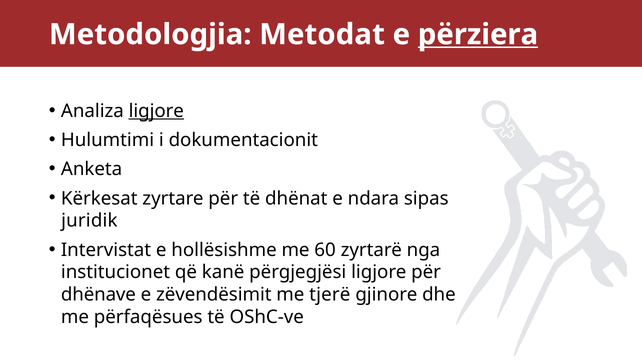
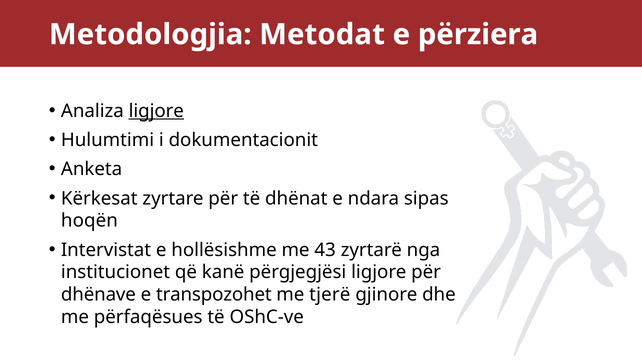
përziera underline: present -> none
juridik: juridik -> hoqën
60: 60 -> 43
zëvendësimit: zëvendësimit -> transpozohet
